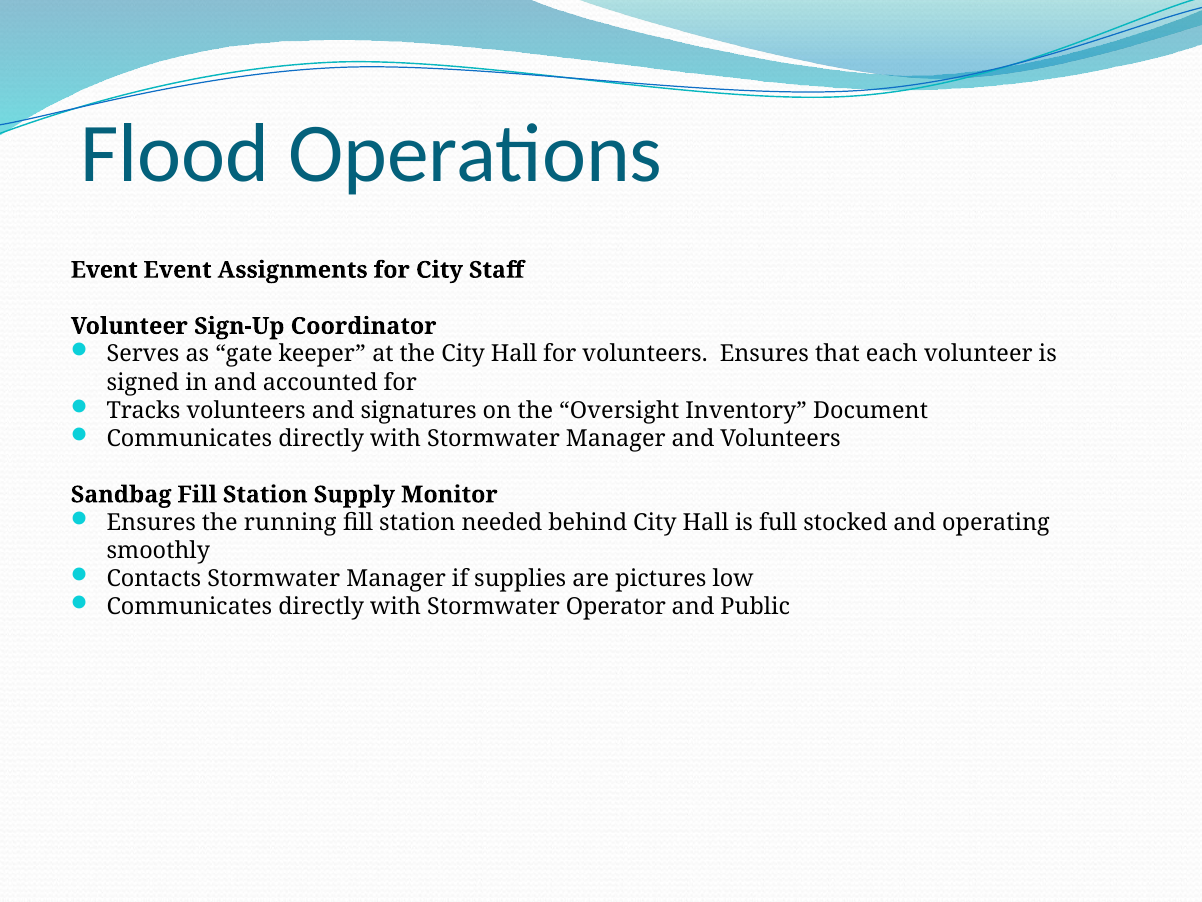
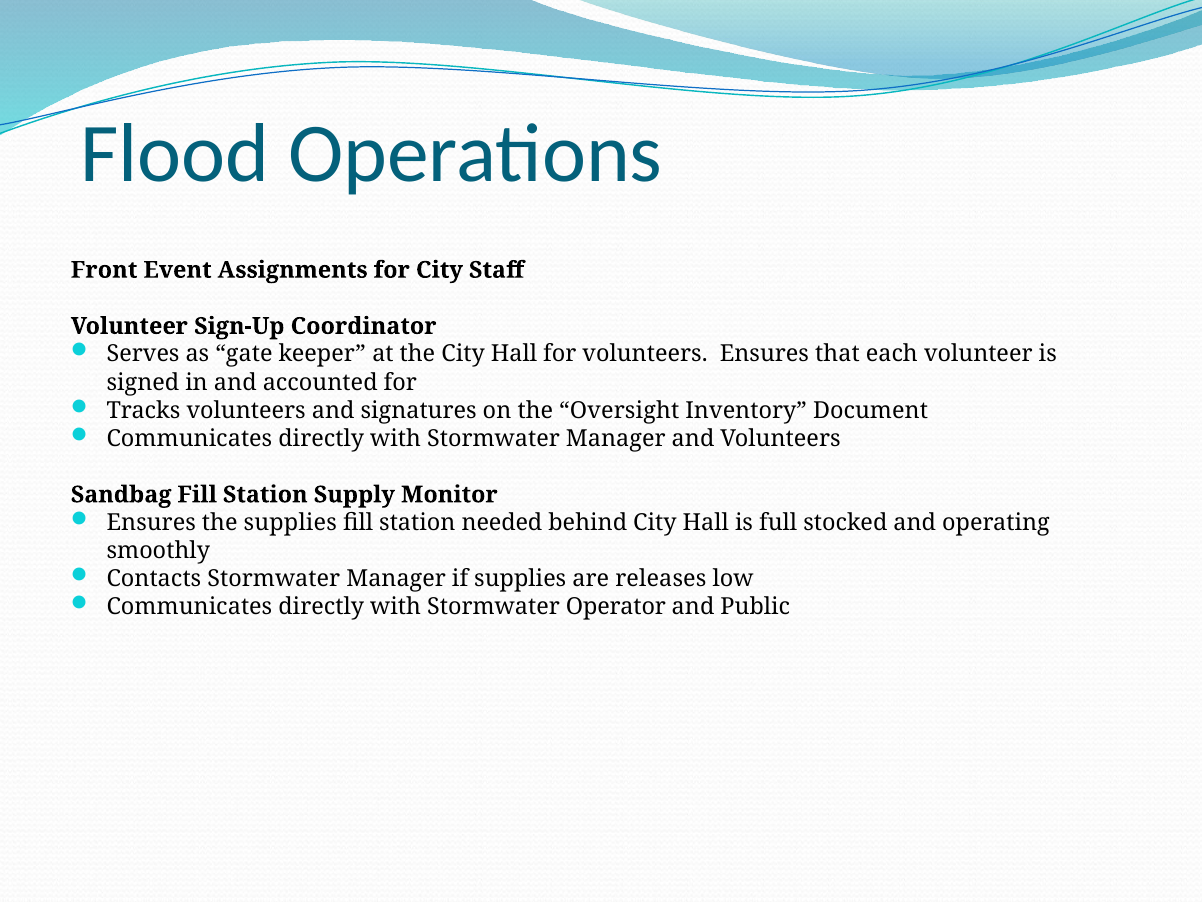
Event at (104, 270): Event -> Front
the running: running -> supplies
pictures: pictures -> releases
